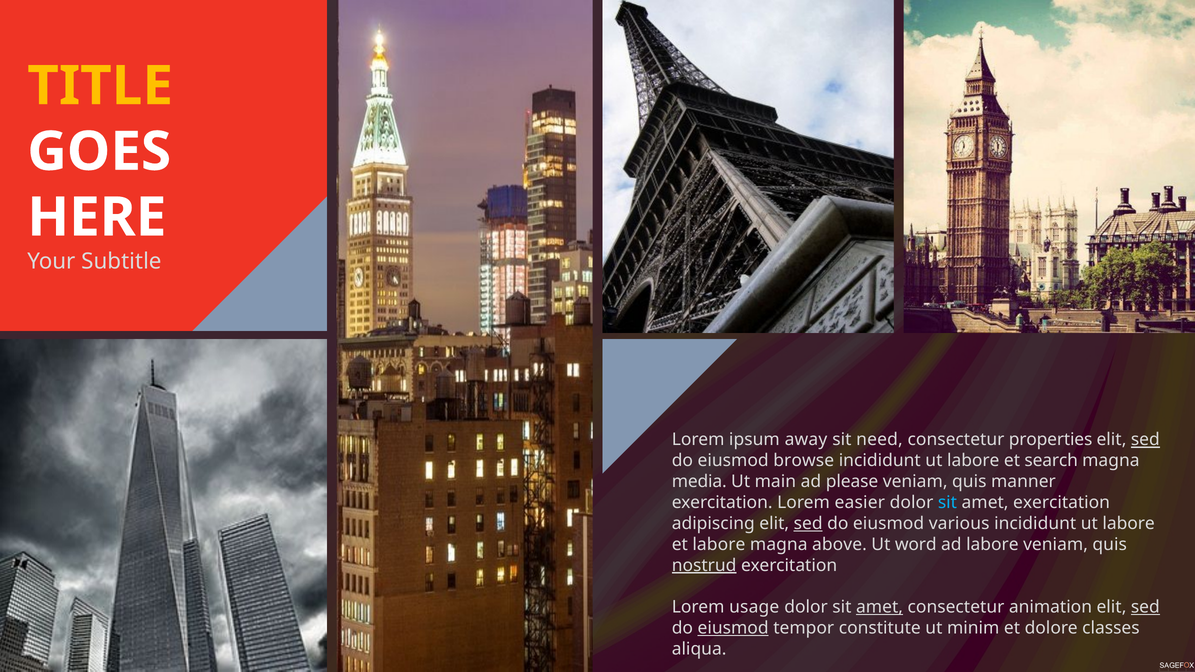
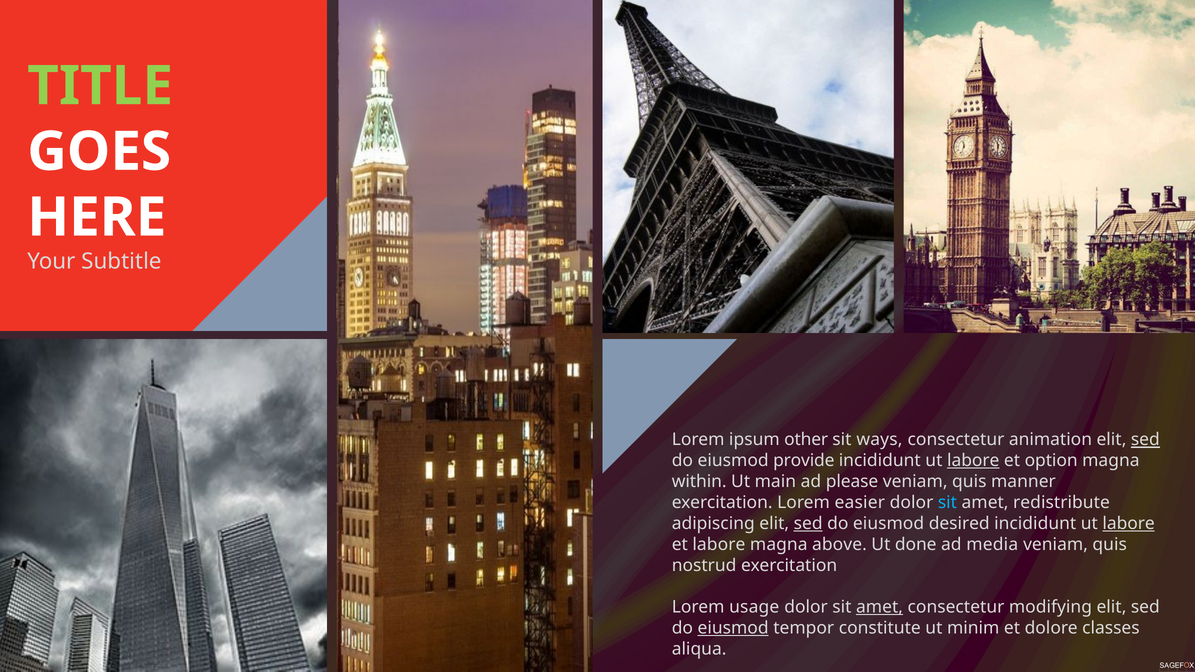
TITLE colour: yellow -> light green
away: away -> other
need: need -> ways
properties: properties -> animation
browse: browse -> provide
labore at (973, 461) underline: none -> present
search: search -> option
media: media -> within
amet exercitation: exercitation -> redistribute
various: various -> desired
labore at (1129, 524) underline: none -> present
word: word -> done
ad labore: labore -> media
nostrud underline: present -> none
animation: animation -> modifying
sed at (1145, 607) underline: present -> none
